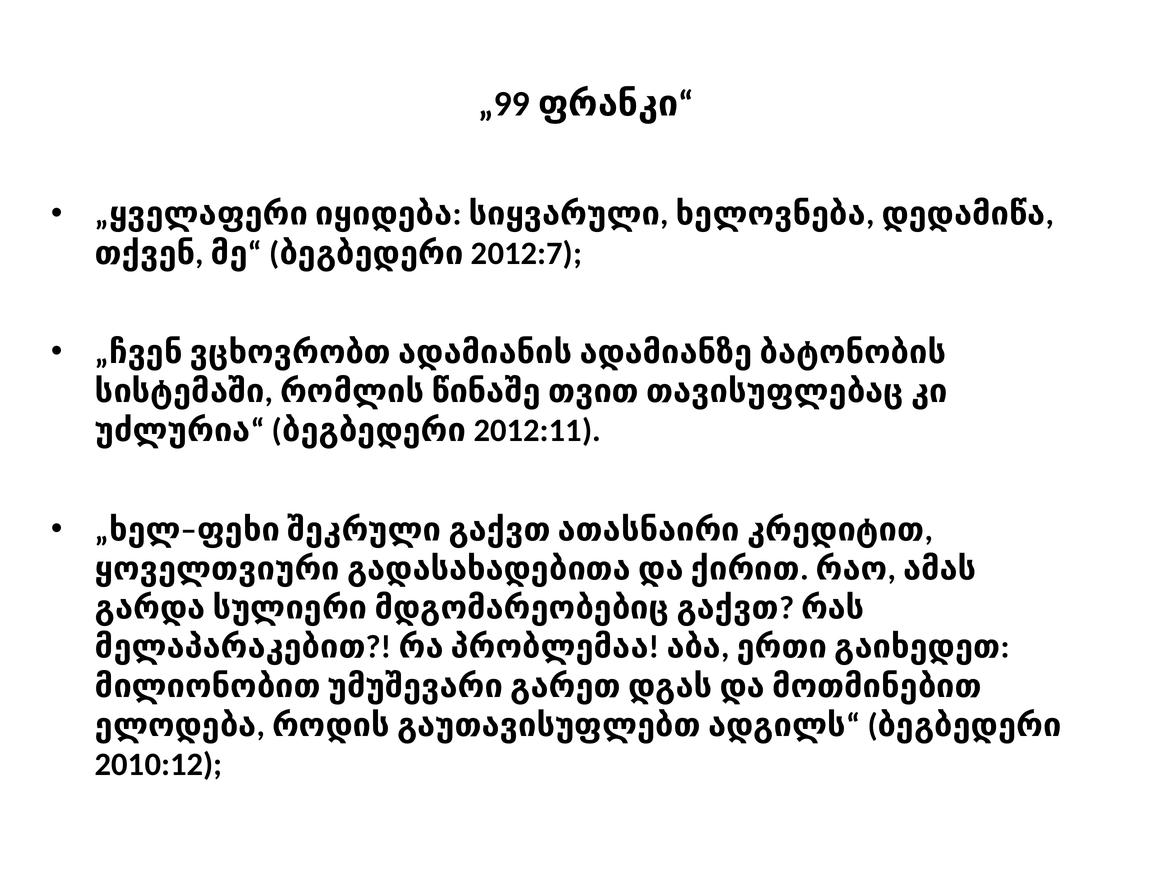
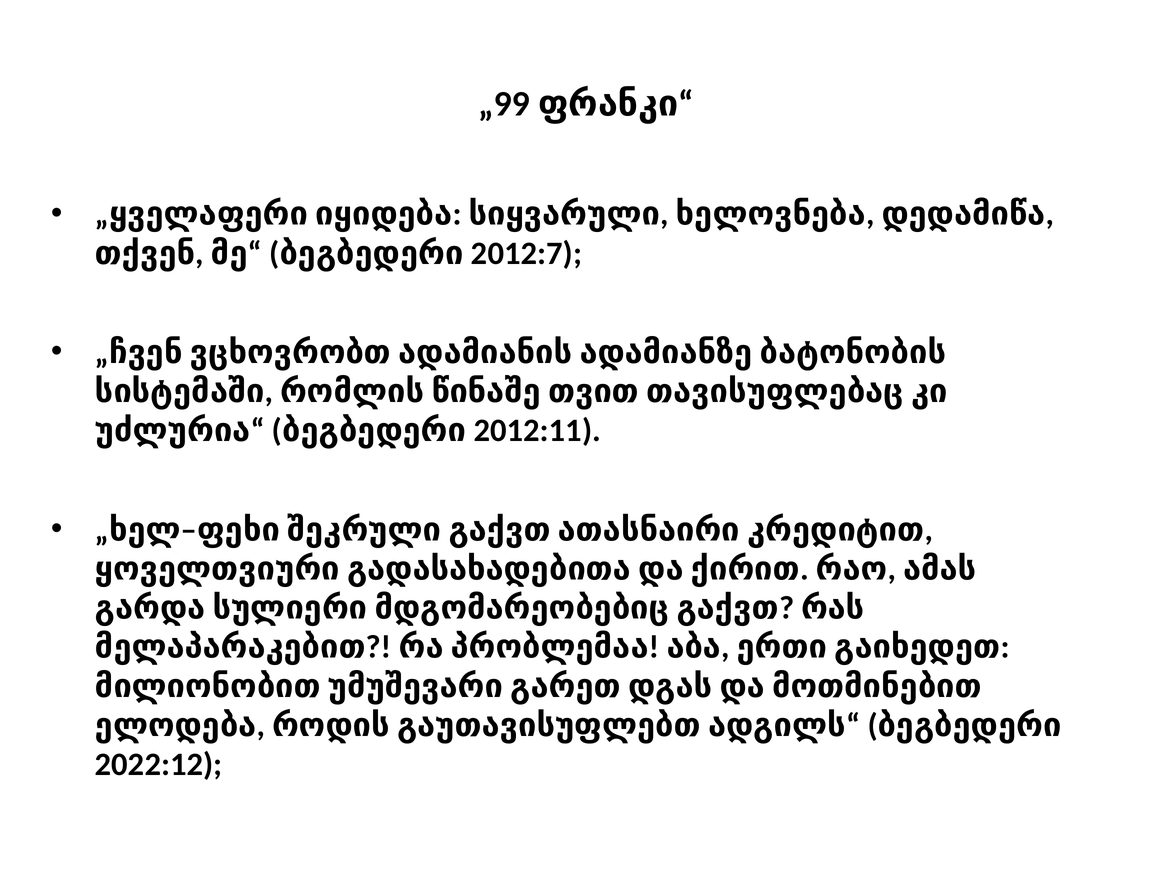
2010:12: 2010:12 -> 2022:12
